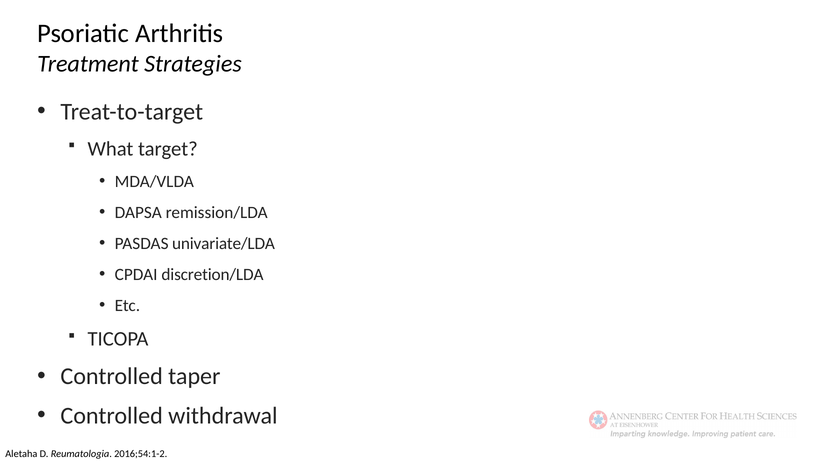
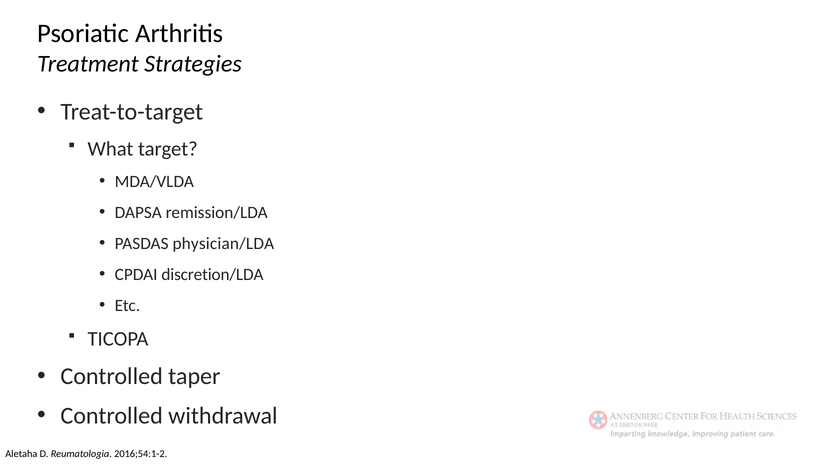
univariate/LDA: univariate/LDA -> physician/LDA
